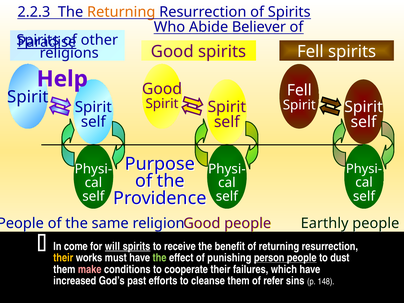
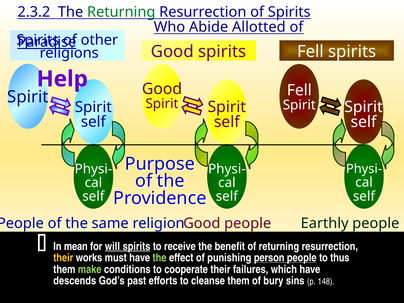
2.2.3: 2.2.3 -> 2.3.2
Returning at (121, 12) colour: orange -> green
Believer: Believer -> Allotted
come: come -> mean
dust: dust -> thus
make colour: pink -> light green
increased: increased -> descends
refer: refer -> bury
